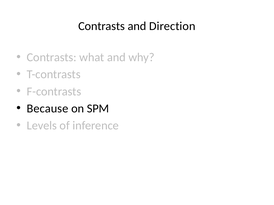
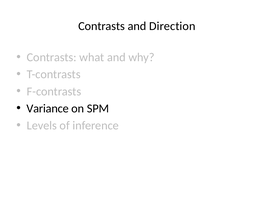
Because: Because -> Variance
